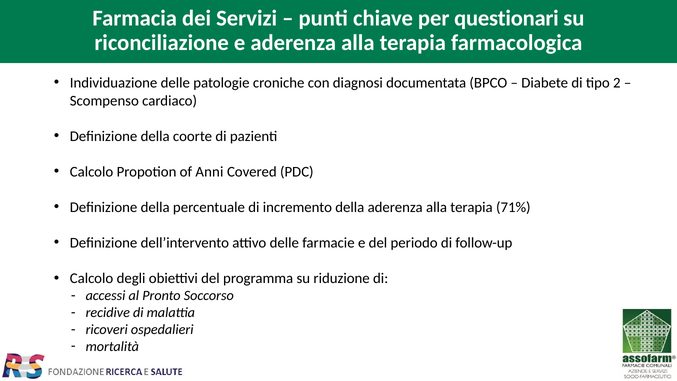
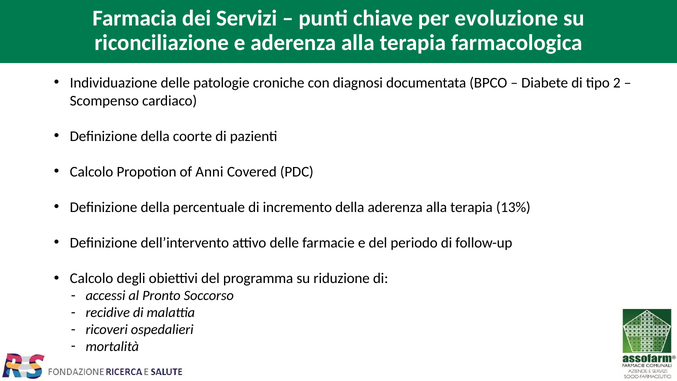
questionari: questionari -> evoluzione
71%: 71% -> 13%
